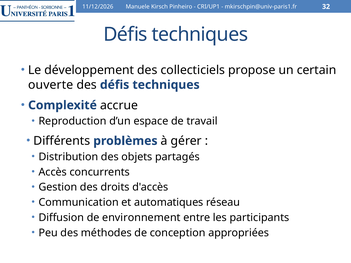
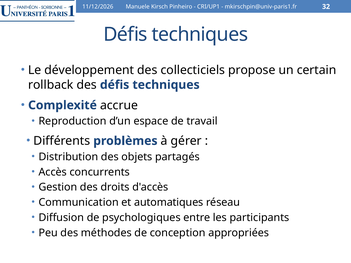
ouverte: ouverte -> rollback
environnement: environnement -> psychologiques
